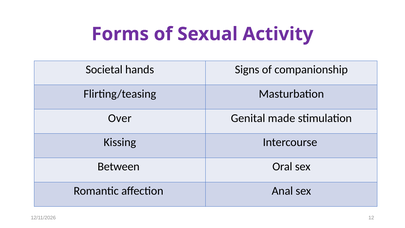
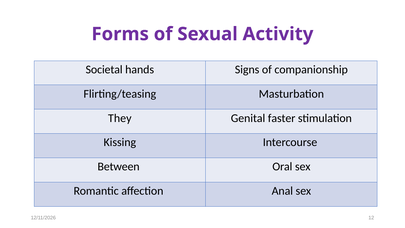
Over: Over -> They
made: made -> faster
